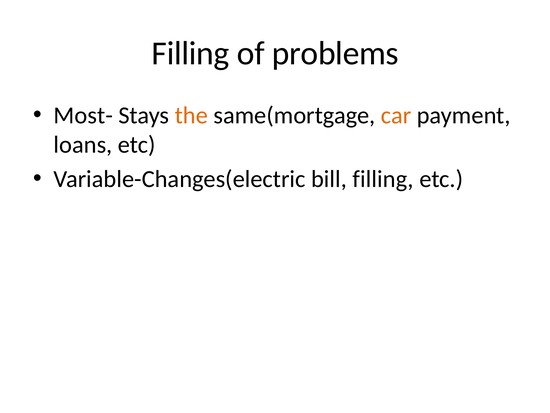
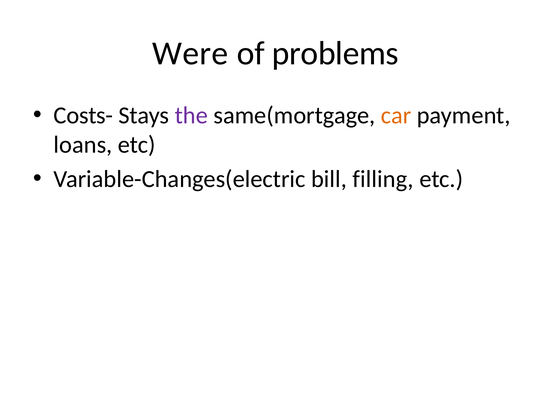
Filling at (191, 53): Filling -> Were
Most-: Most- -> Costs-
the colour: orange -> purple
